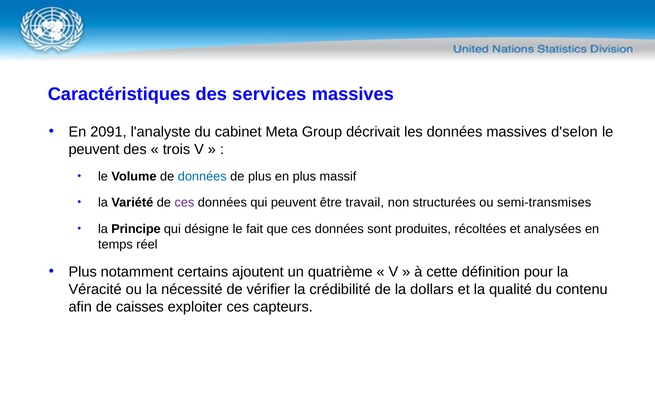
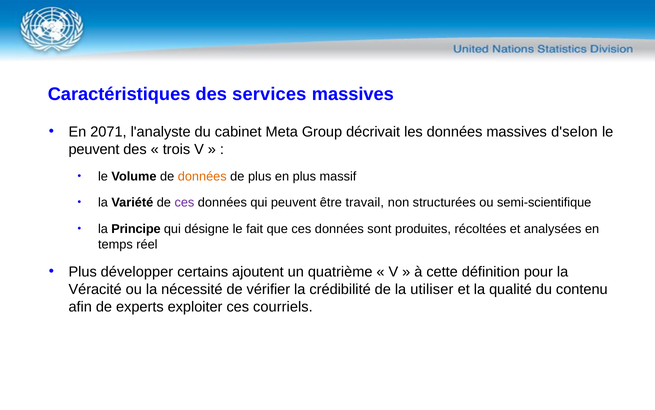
2091: 2091 -> 2071
données at (202, 176) colour: blue -> orange
semi-transmises: semi-transmises -> semi-scientifique
notamment: notamment -> développer
dollars: dollars -> utiliser
caisses: caisses -> experts
capteurs: capteurs -> courriels
